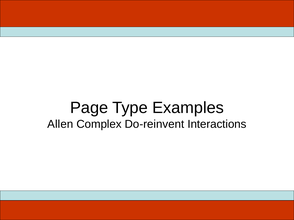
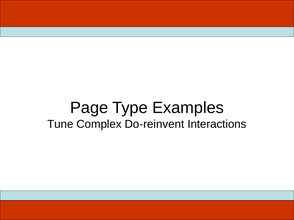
Allen: Allen -> Tune
